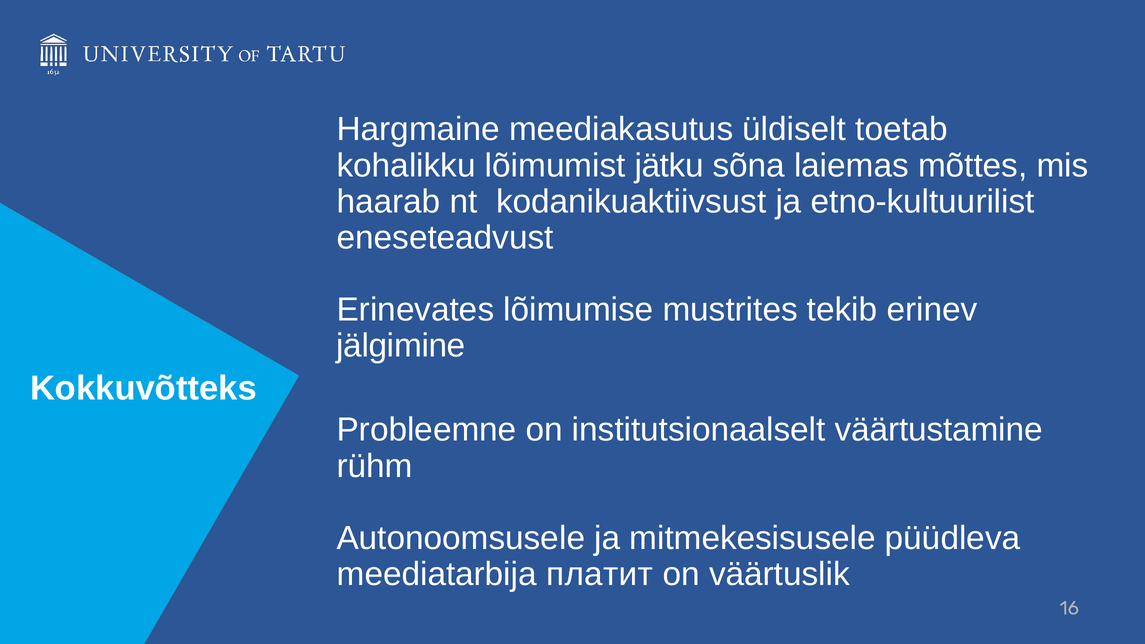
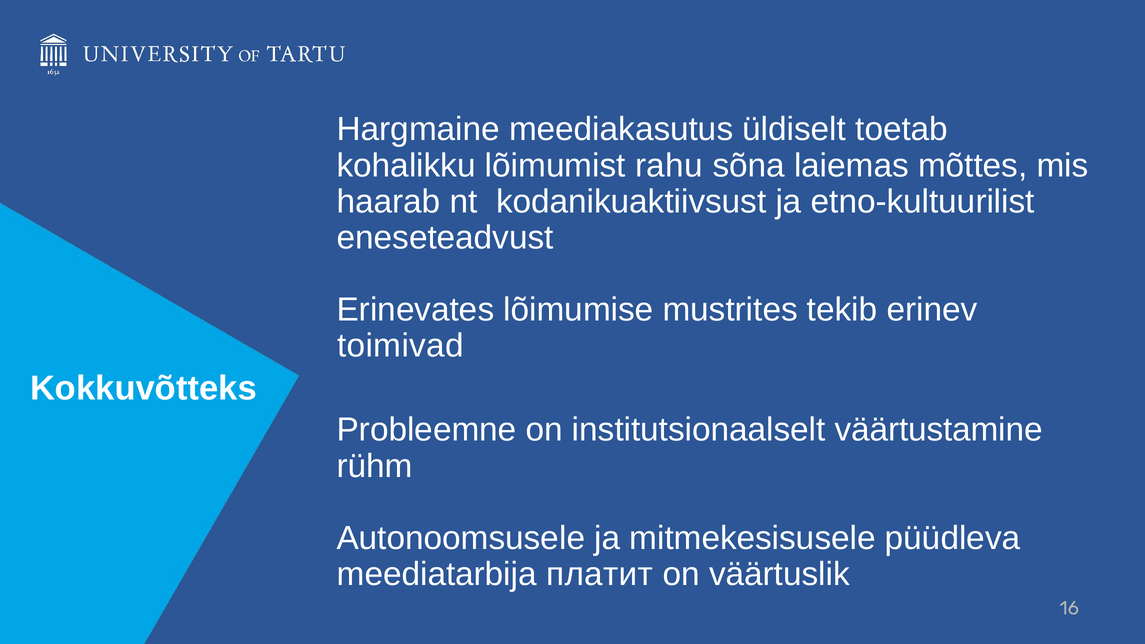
jätku: jätku -> rahu
jälgimine: jälgimine -> toimivad
